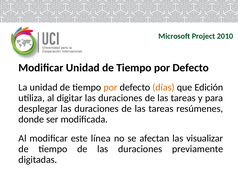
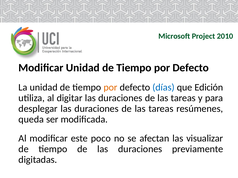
días colour: orange -> blue
donde: donde -> queda
línea: línea -> poco
